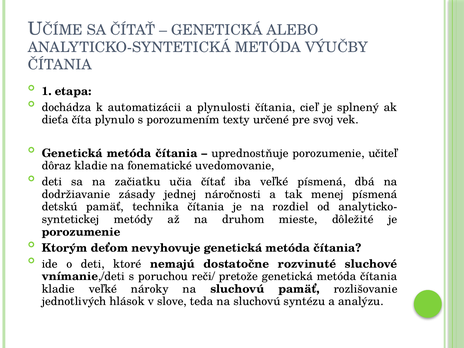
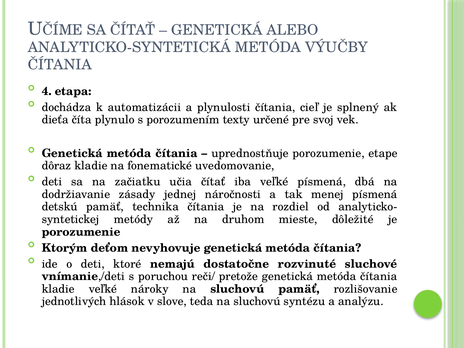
1: 1 -> 4
učiteľ: učiteľ -> etape
